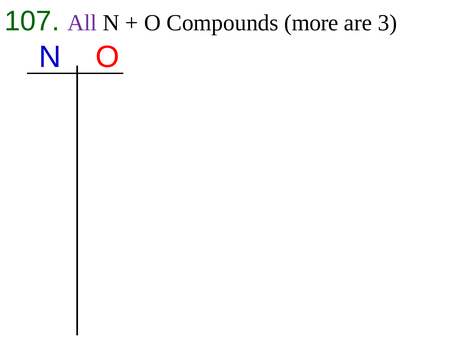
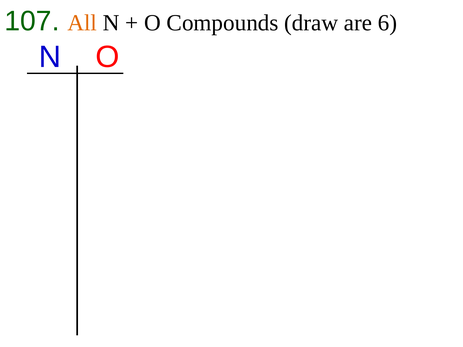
All colour: purple -> orange
more: more -> draw
3: 3 -> 6
